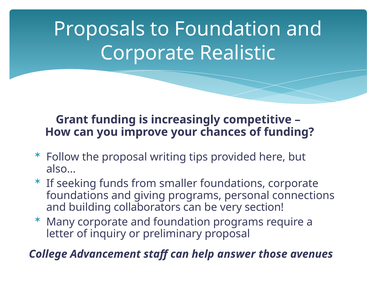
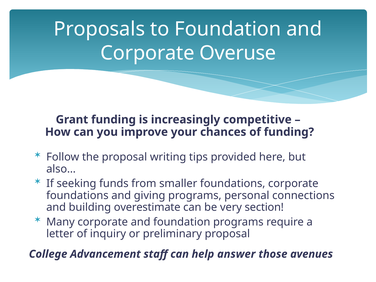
Realistic: Realistic -> Overuse
collaborators: collaborators -> overestimate
